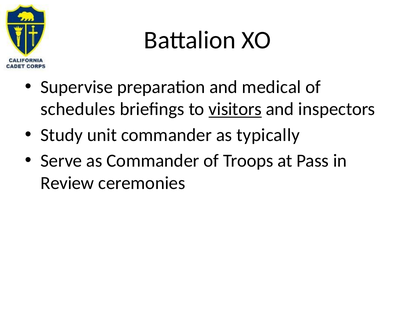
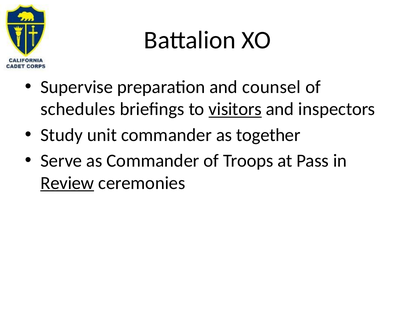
medical: medical -> counsel
typically: typically -> together
Review underline: none -> present
